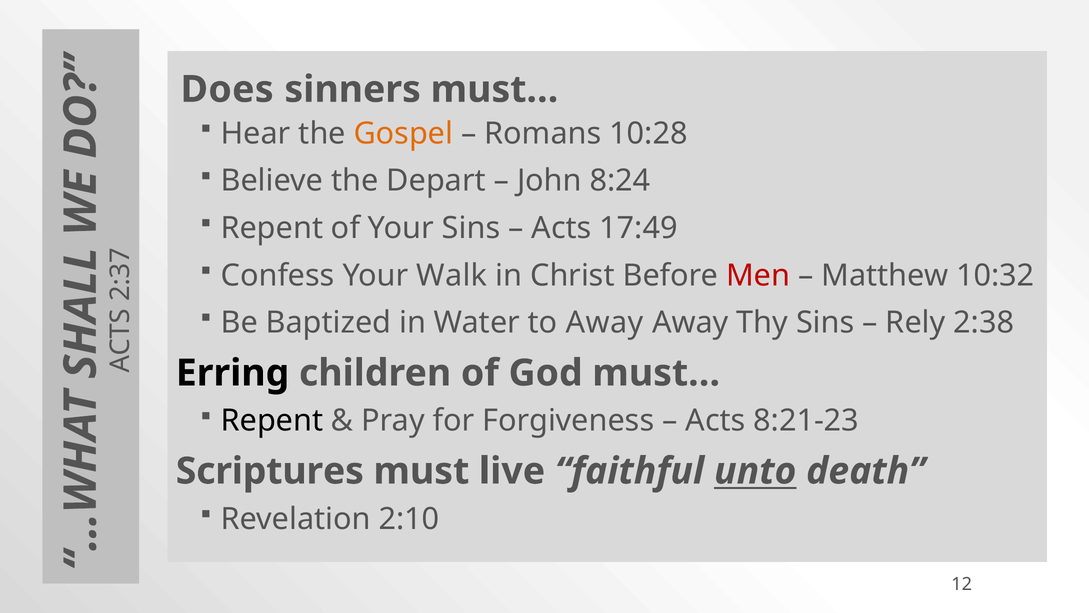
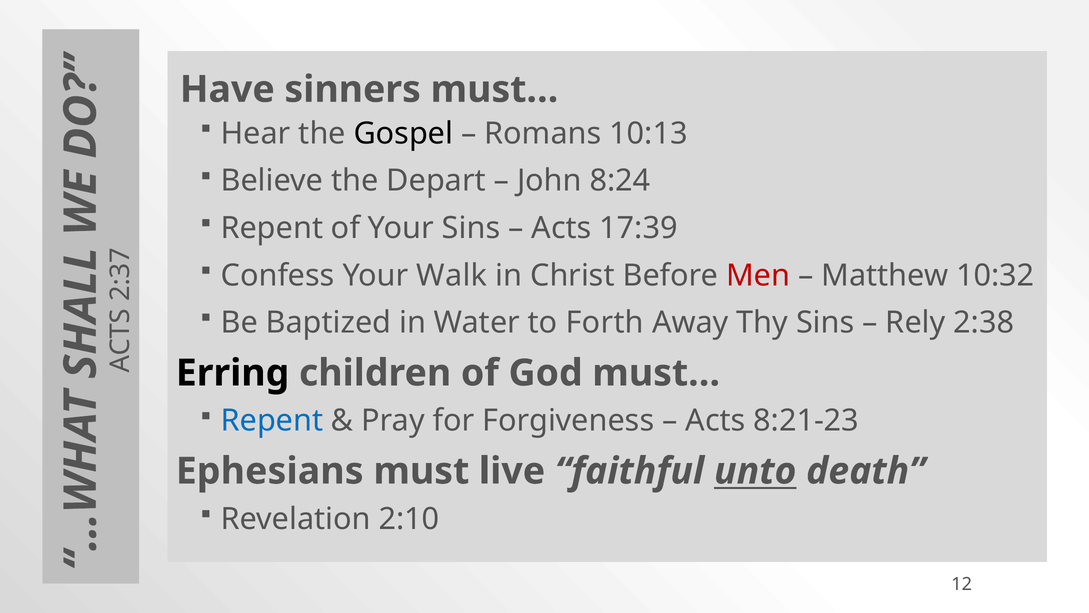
Does: Does -> Have
Gospel colour: orange -> black
10:28: 10:28 -> 10:13
17:49: 17:49 -> 17:39
to Away: Away -> Forth
Repent at (272, 421) colour: black -> blue
Scriptures: Scriptures -> Ephesians
